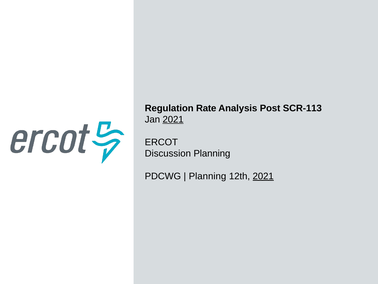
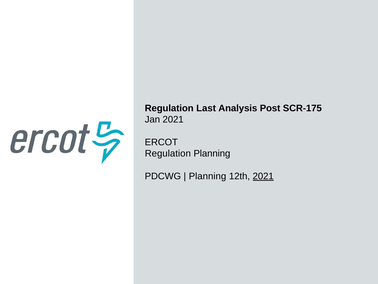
Rate: Rate -> Last
SCR-113: SCR-113 -> SCR-175
2021 at (173, 119) underline: present -> none
Discussion at (168, 153): Discussion -> Regulation
